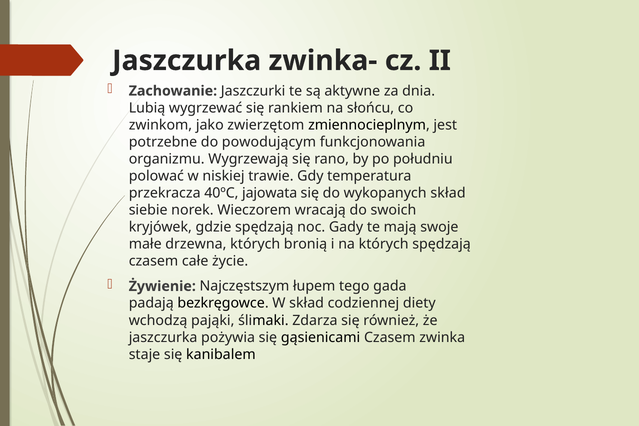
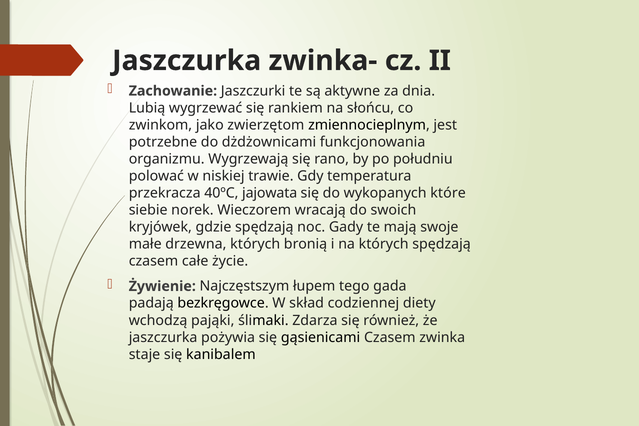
powodującym: powodującym -> dżdżownicami
wykopanych skład: skład -> które
